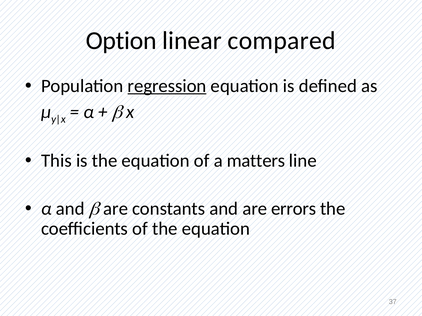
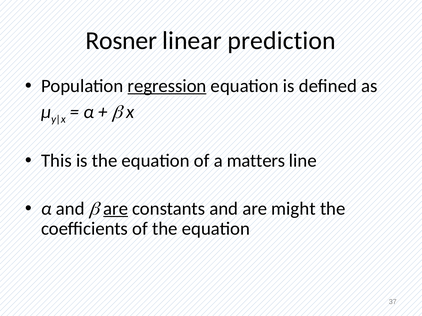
Option: Option -> Rosner
compared: compared -> prediction
are at (116, 209) underline: none -> present
errors: errors -> might
